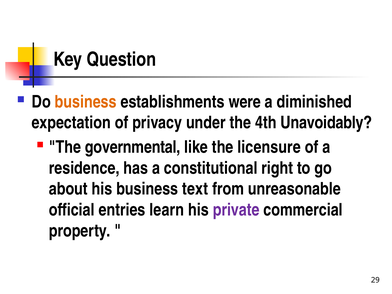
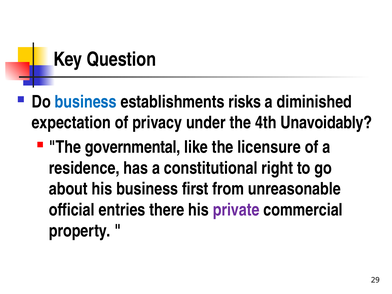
business at (86, 102) colour: orange -> blue
were: were -> risks
text: text -> first
learn: learn -> there
